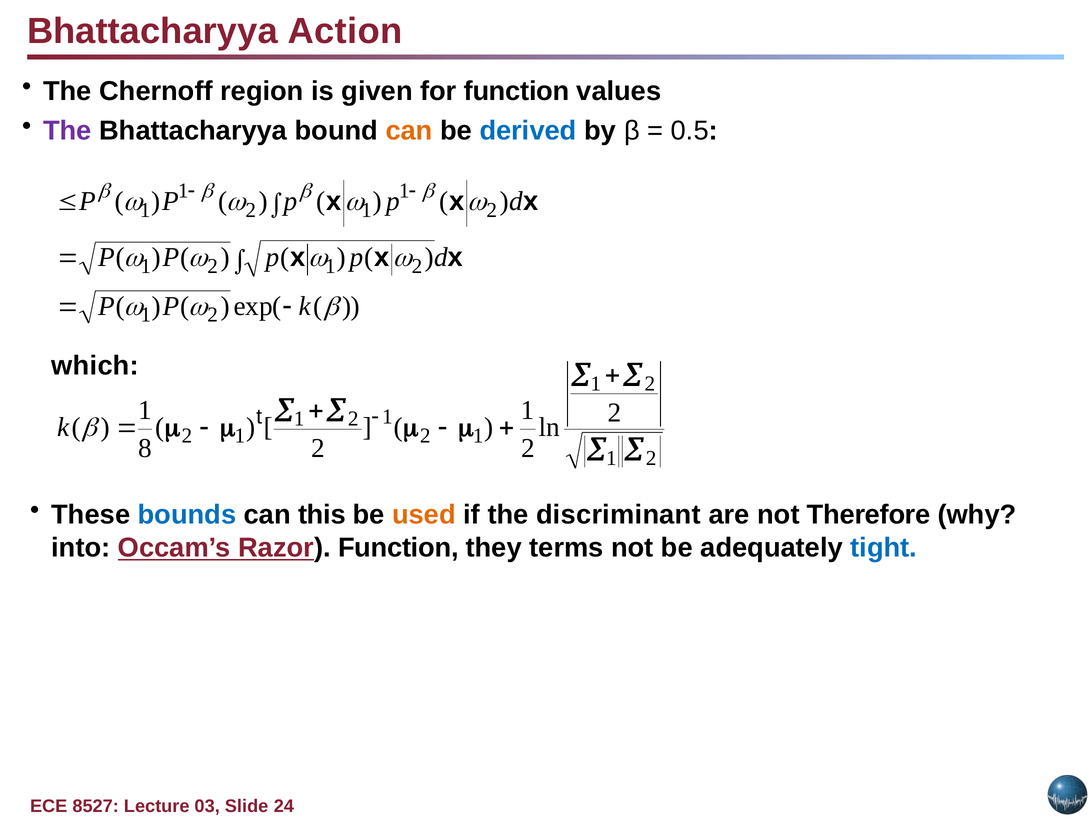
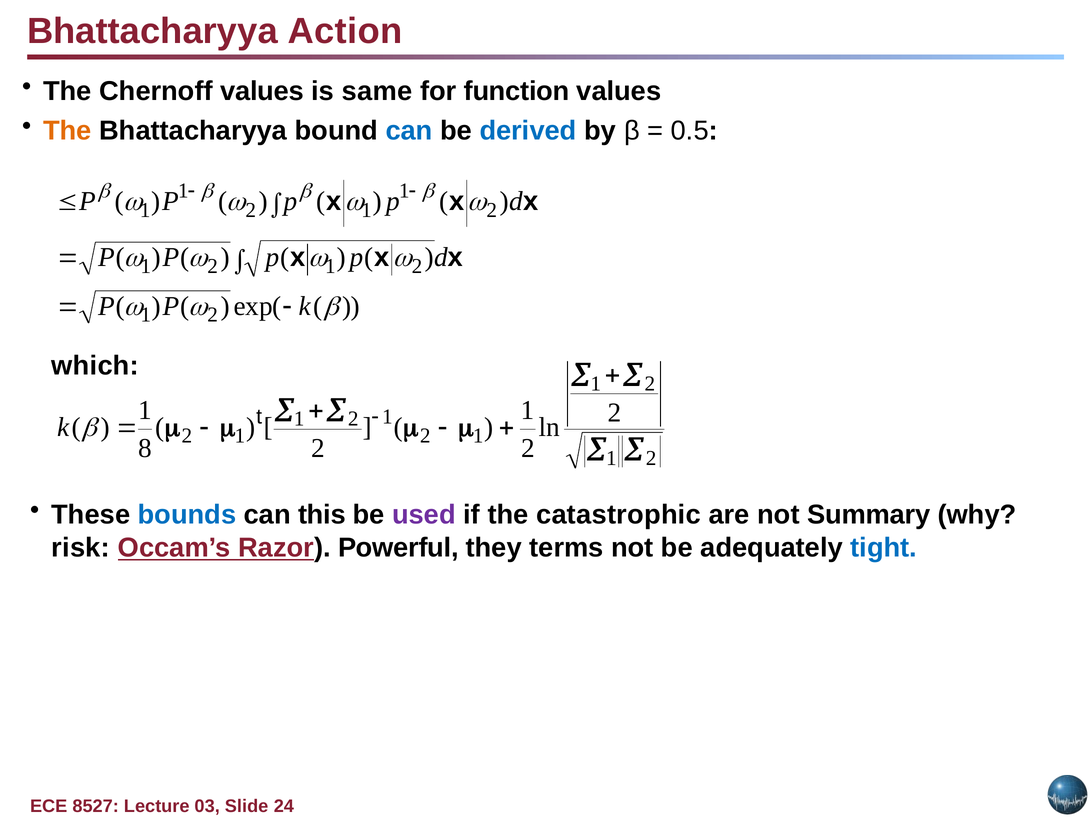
Chernoff region: region -> values
given: given -> same
The at (67, 131) colour: purple -> orange
can at (409, 131) colour: orange -> blue
used colour: orange -> purple
discriminant: discriminant -> catastrophic
Therefore: Therefore -> Summary
into: into -> risk
Razor Function: Function -> Powerful
